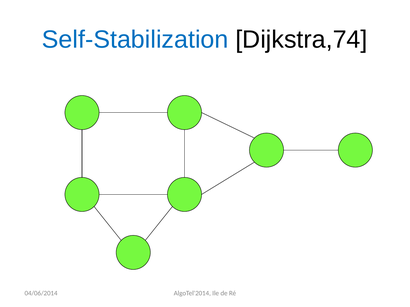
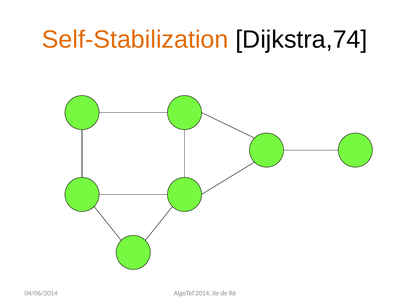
Self-Stabilization colour: blue -> orange
